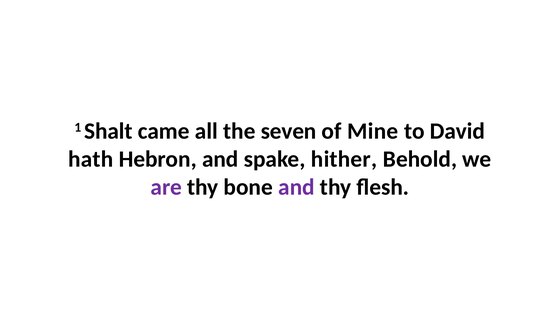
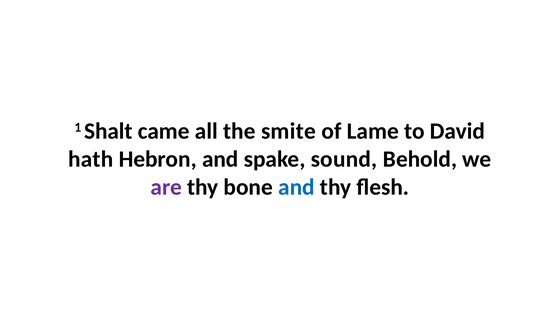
seven: seven -> smite
Mine: Mine -> Lame
hither: hither -> sound
and at (296, 187) colour: purple -> blue
